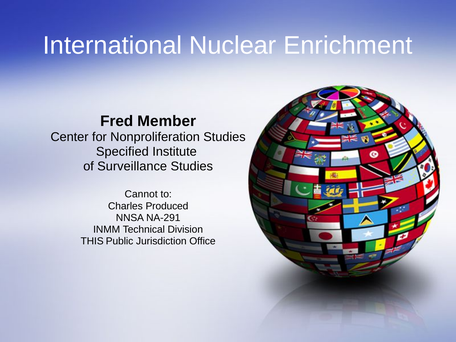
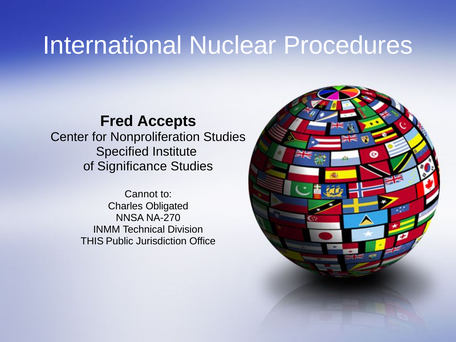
Enrichment: Enrichment -> Procedures
Member: Member -> Accepts
Surveillance: Surveillance -> Significance
Produced: Produced -> Obligated
NA-291: NA-291 -> NA-270
